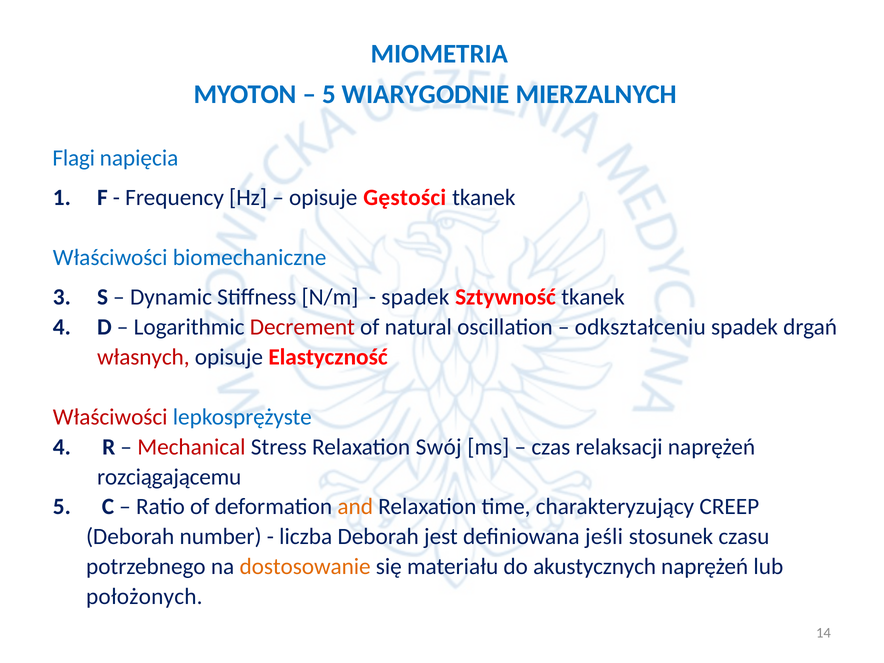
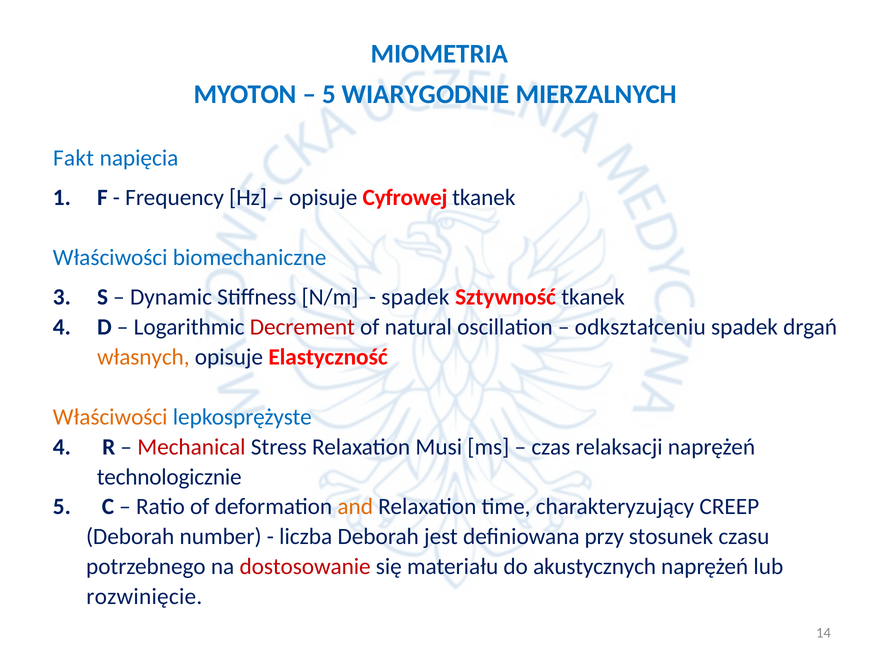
Flagi: Flagi -> Fakt
Gęstości: Gęstości -> Cyfrowej
własnych colour: red -> orange
Właściwości at (110, 417) colour: red -> orange
Swój: Swój -> Musi
rozciągającemu: rozciągającemu -> technologicznie
jeśli: jeśli -> przy
dostosowanie colour: orange -> red
położonych: położonych -> rozwinięcie
